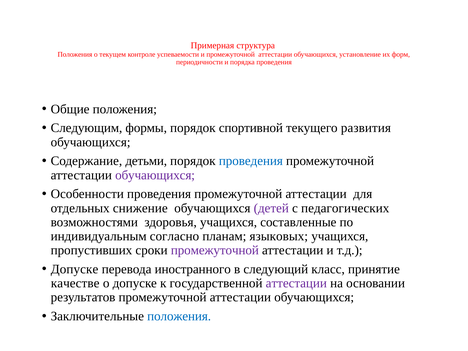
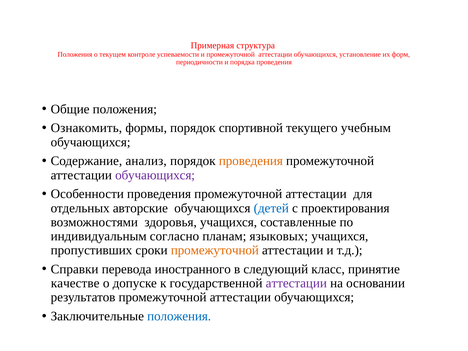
Следующим: Следующим -> Ознакомить
развития: развития -> учебным
детьми: детьми -> анализ
проведения at (251, 161) colour: blue -> orange
снижение: снижение -> авторские
детей colour: purple -> blue
педагогических: педагогических -> проектирования
промежуточной at (215, 250) colour: purple -> orange
Допуске at (75, 269): Допуске -> Справки
